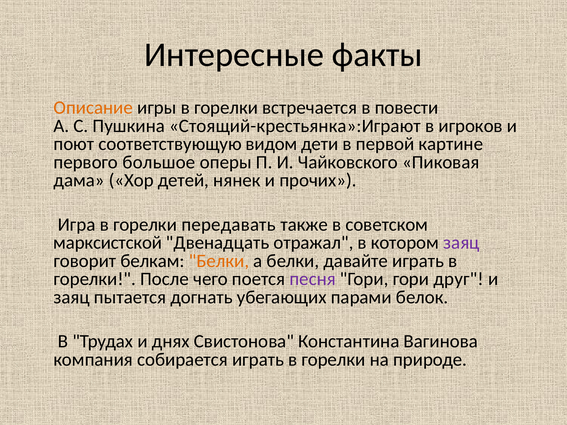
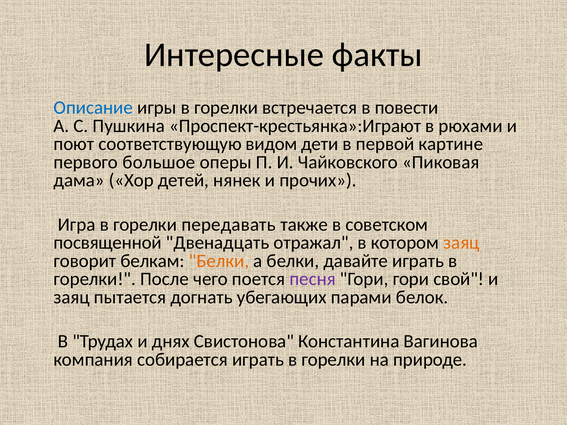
Описание colour: orange -> blue
Стоящий-крестьянка»:Играют: Стоящий-крестьянка»:Играют -> Проспект-крестьянка»:Играют
игроков: игроков -> рюхами
марксистской: марксистской -> посвященной
заяц at (461, 243) colour: purple -> orange
друг: друг -> свой
